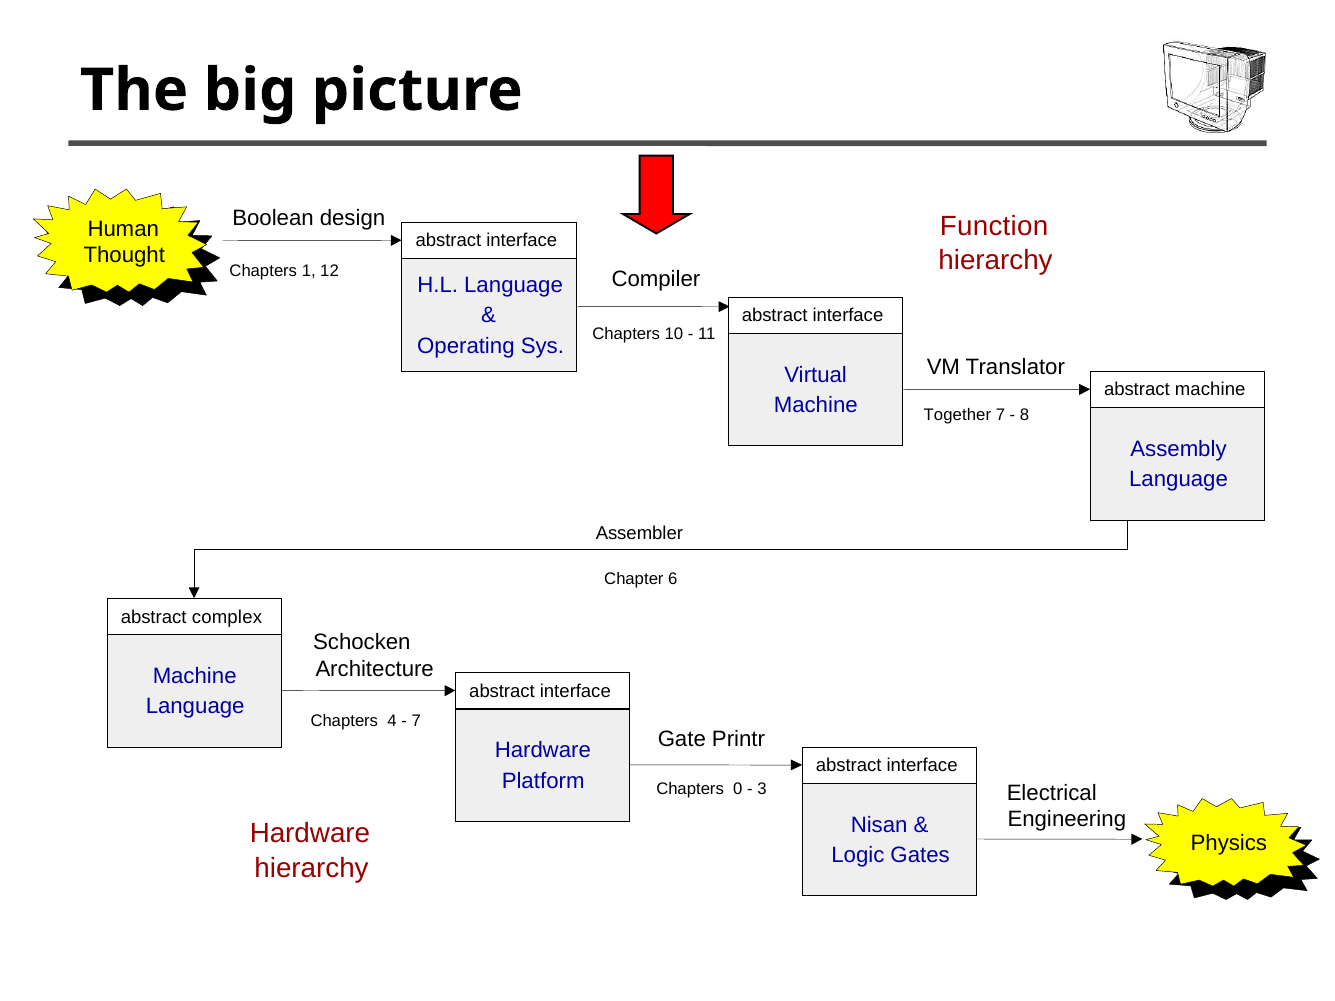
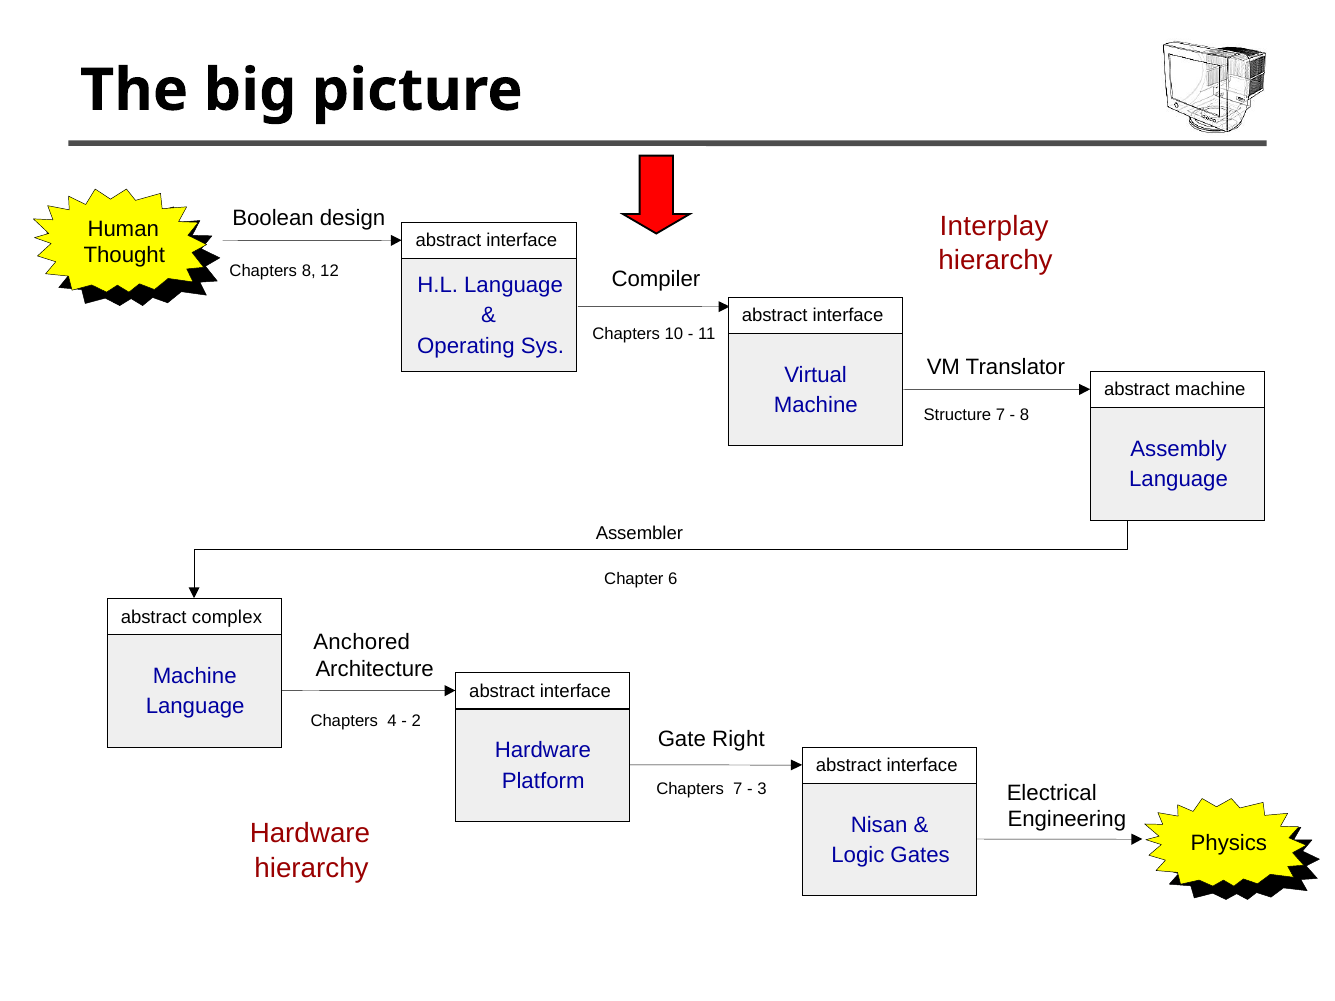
Function: Function -> Interplay
Chapters 1: 1 -> 8
Together: Together -> Structure
Schocken: Schocken -> Anchored
7 at (416, 721): 7 -> 2
Printr: Printr -> Right
Chapters 0: 0 -> 7
